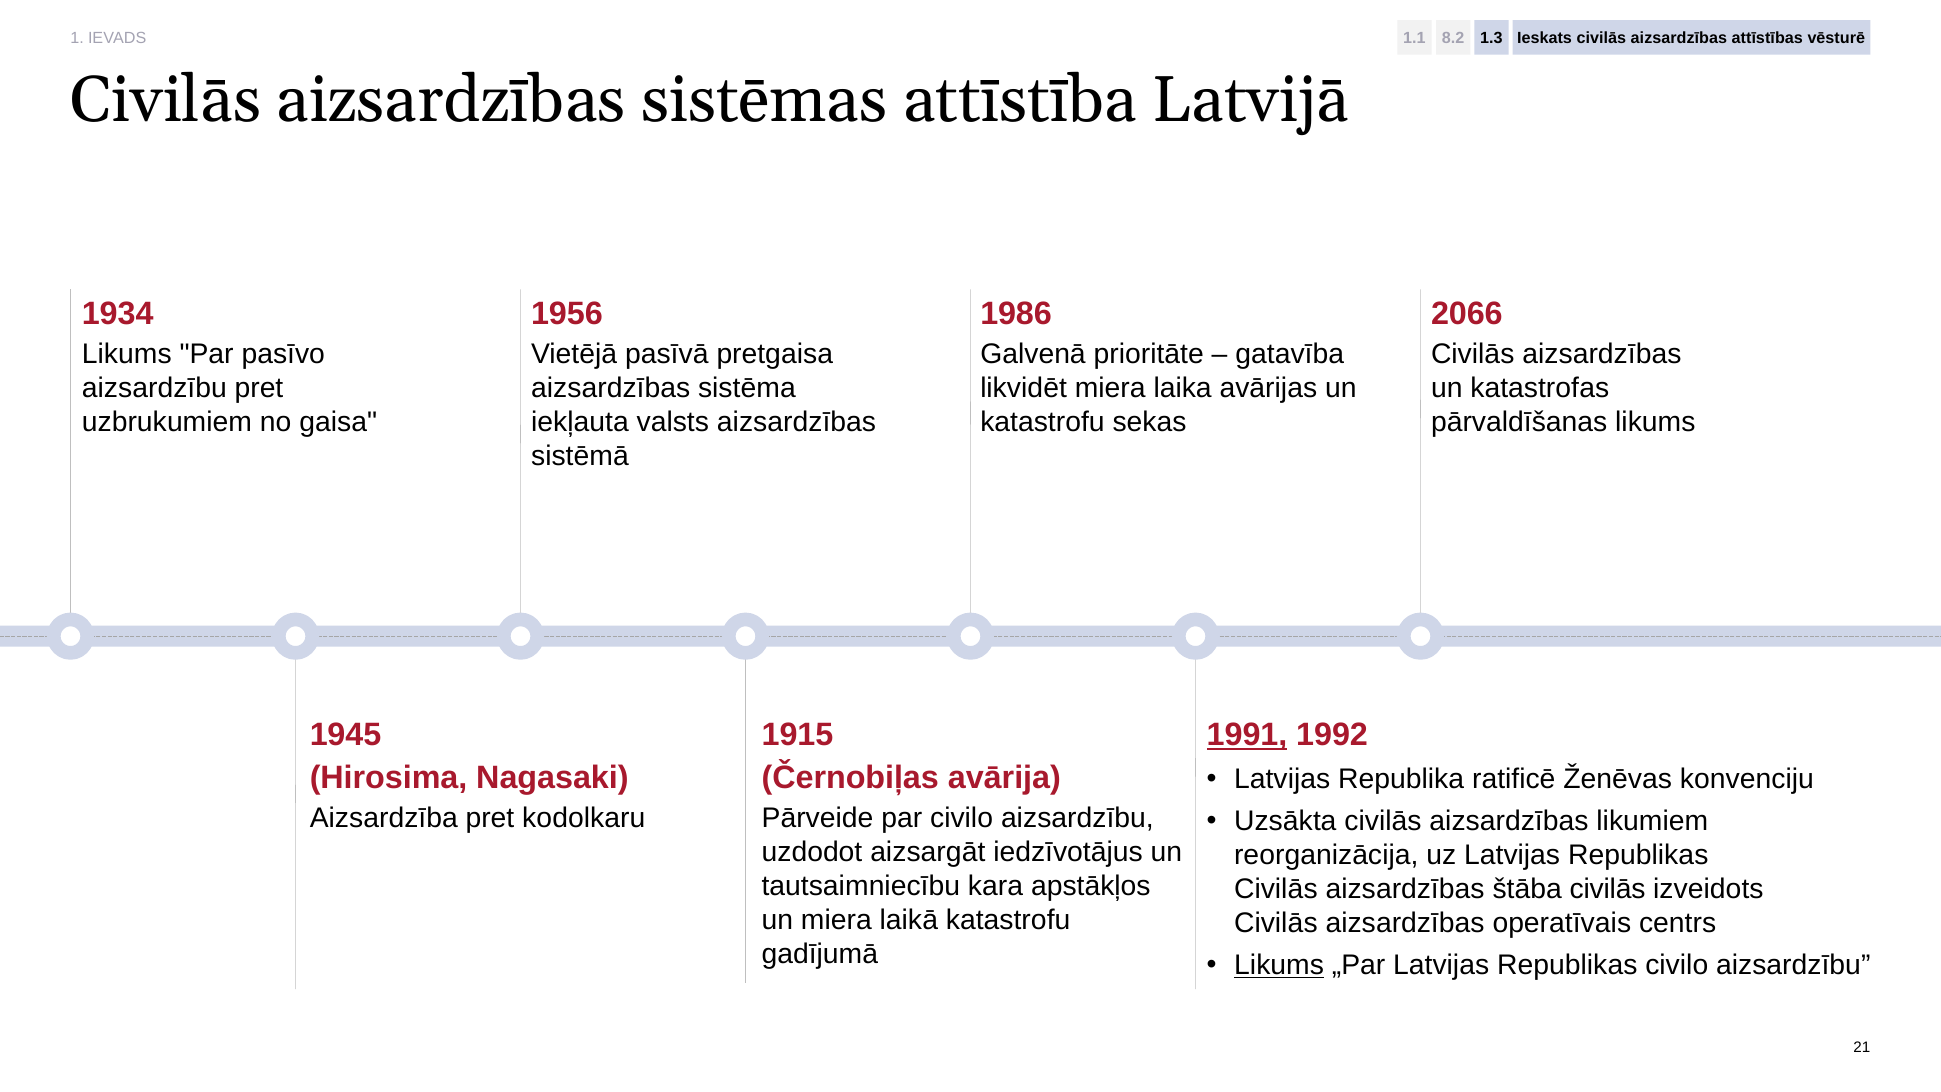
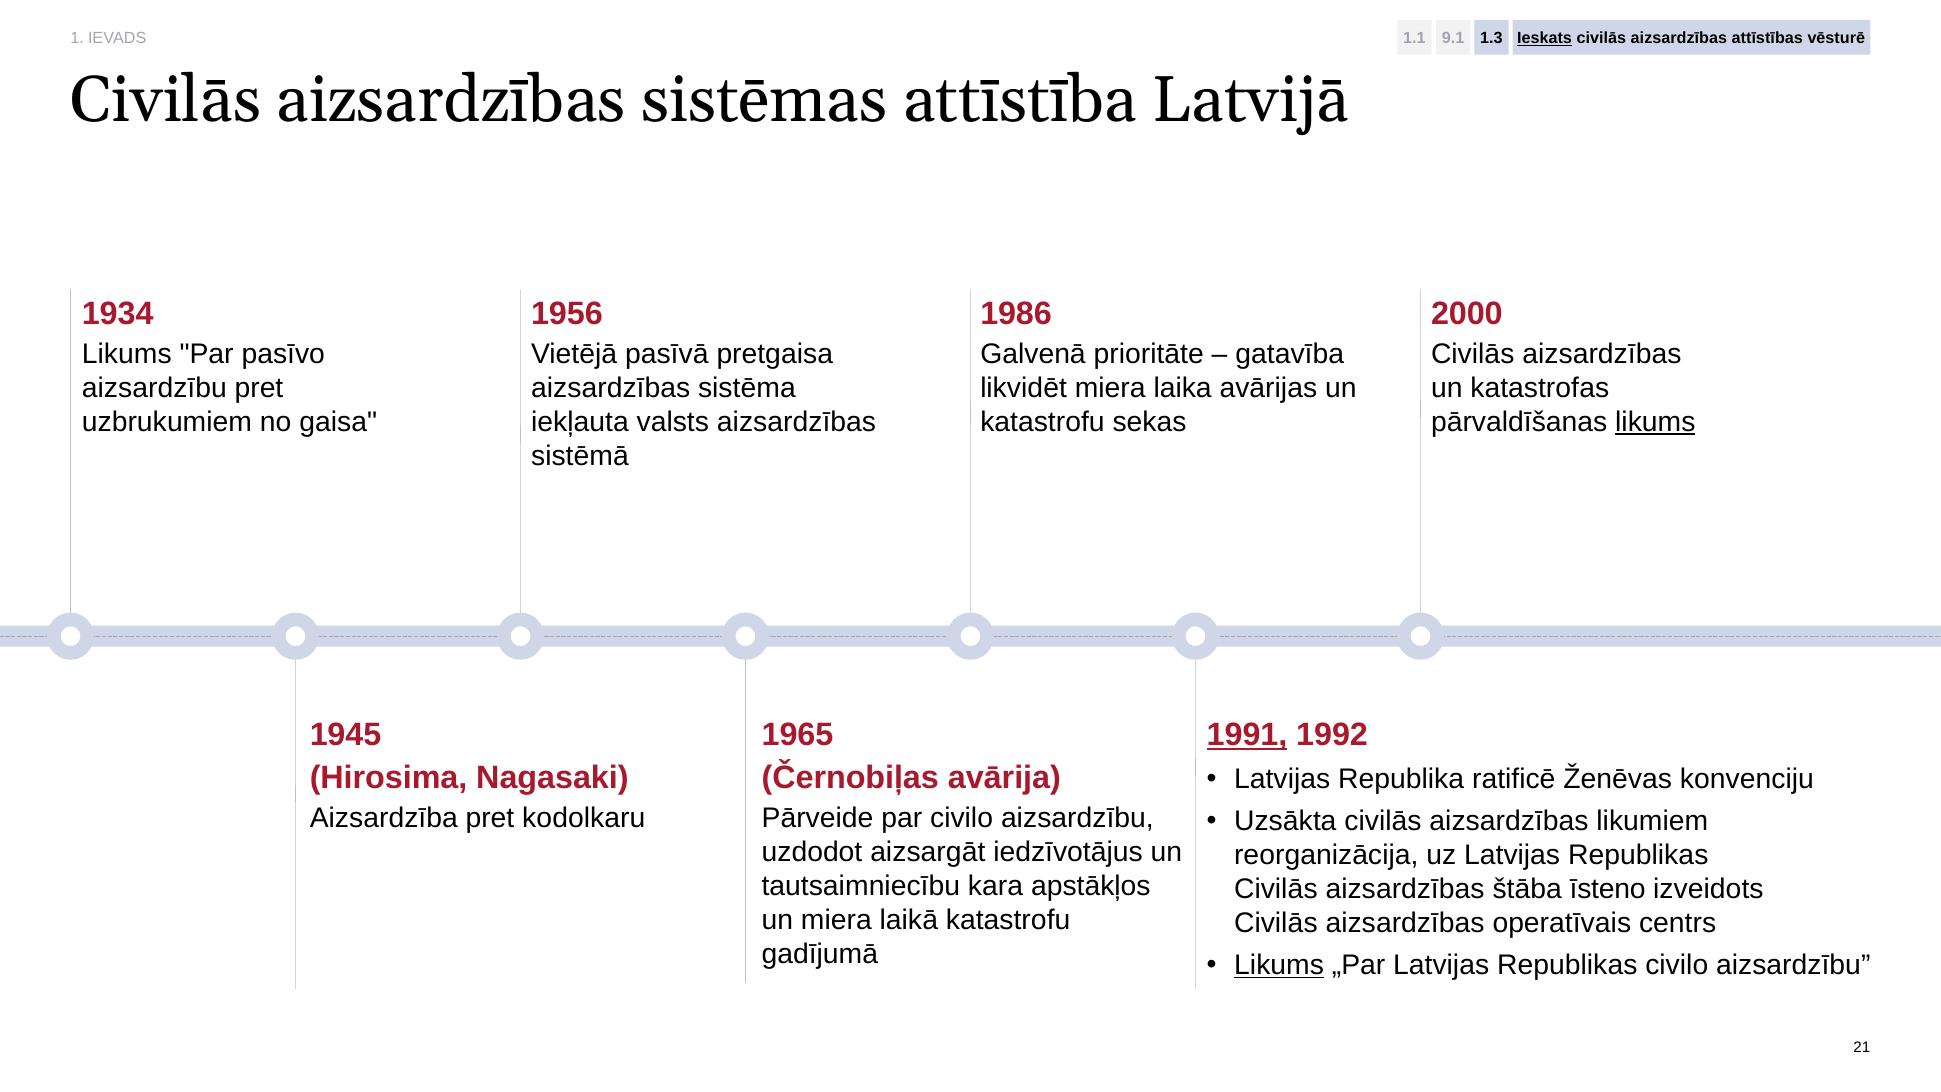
8.2: 8.2 -> 9.1
Ieskats underline: none -> present
2066: 2066 -> 2000
likums at (1655, 422) underline: none -> present
1915: 1915 -> 1965
štāba civilās: civilās -> īsteno
